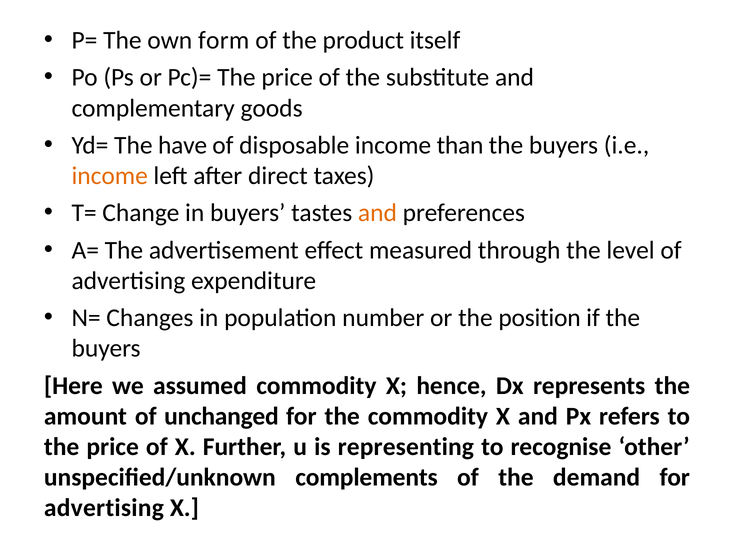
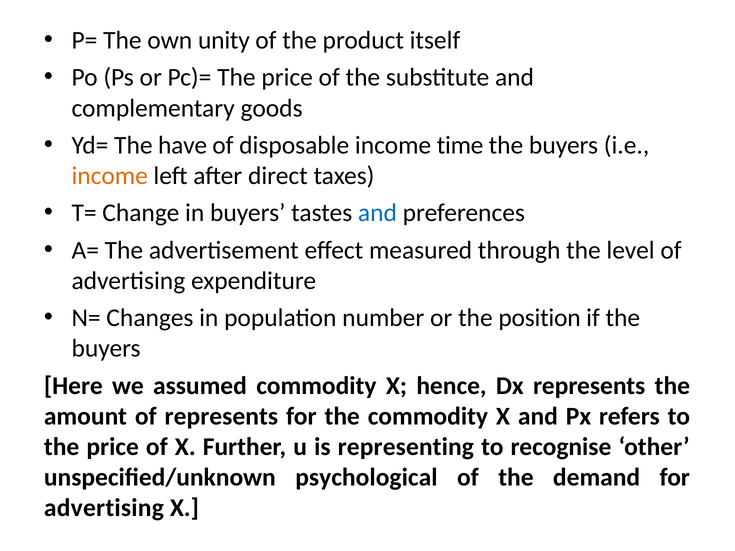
form: form -> unity
than: than -> time
and at (377, 213) colour: orange -> blue
of unchanged: unchanged -> represents
complements: complements -> psychological
